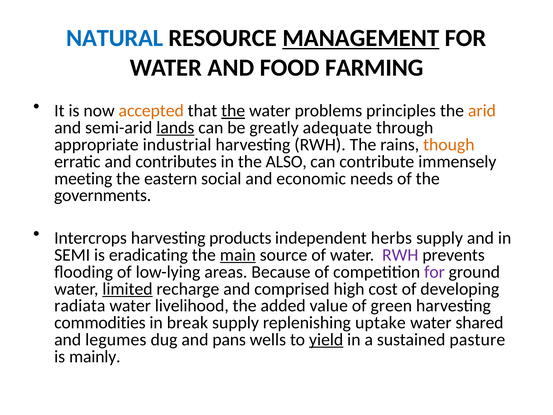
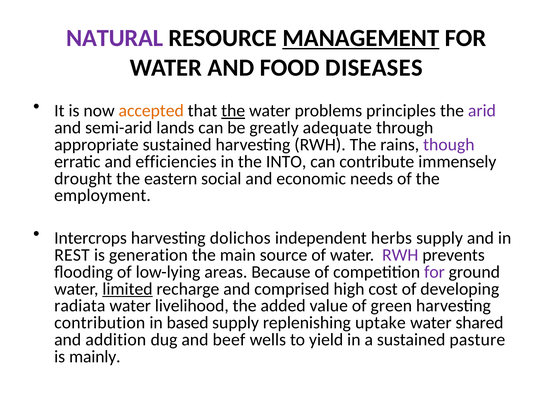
NATURAL colour: blue -> purple
FARMING: FARMING -> DISEASES
arid colour: orange -> purple
lands underline: present -> none
appropriate industrial: industrial -> sustained
though colour: orange -> purple
contributes: contributes -> efficiencies
ALSO: ALSO -> INTO
meeting: meeting -> drought
governments: governments -> employment
products: products -> dolichos
SEMI: SEMI -> REST
eradicating: eradicating -> generation
main underline: present -> none
commodities: commodities -> contribution
break: break -> based
legumes: legumes -> addition
pans: pans -> beef
yield underline: present -> none
